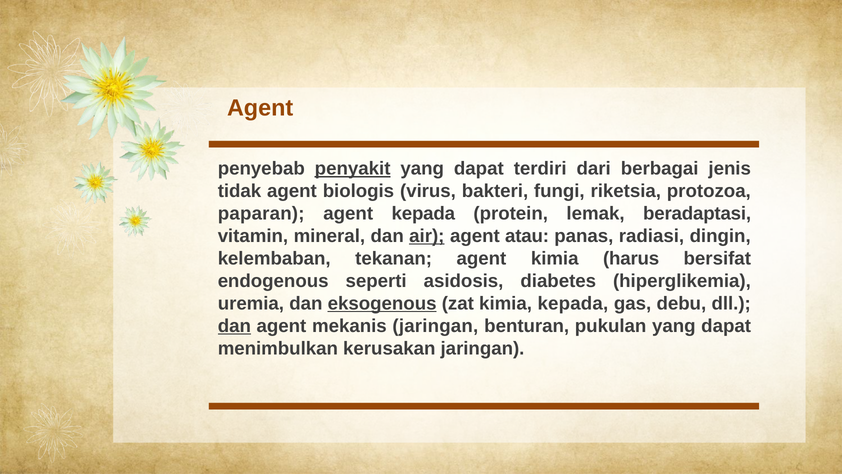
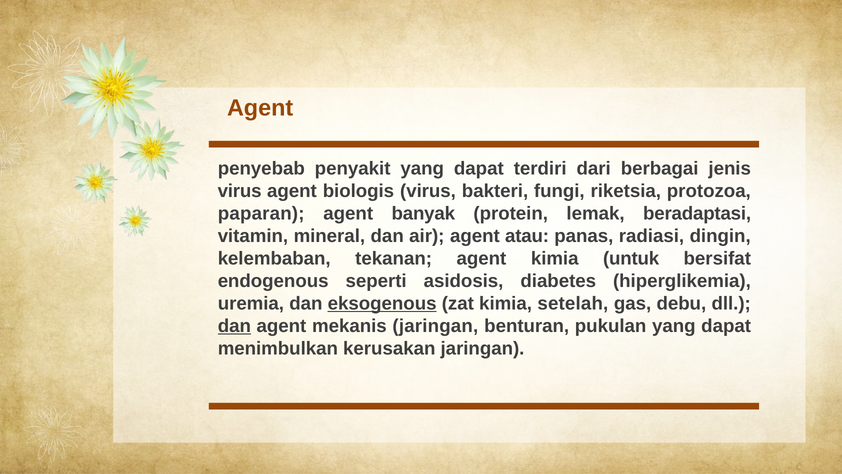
penyakit underline: present -> none
tidak at (240, 191): tidak -> virus
agent kepada: kepada -> banyak
air underline: present -> none
harus: harus -> untuk
kimia kepada: kepada -> setelah
